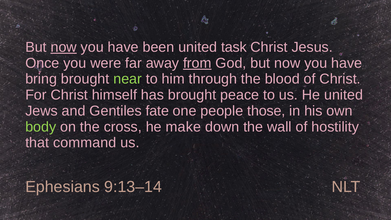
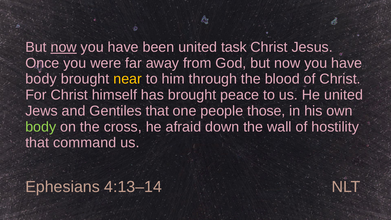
from underline: present -> none
bring at (41, 79): bring -> body
near colour: light green -> yellow
Gentiles fate: fate -> that
make: make -> afraid
9:13–14: 9:13–14 -> 4:13–14
